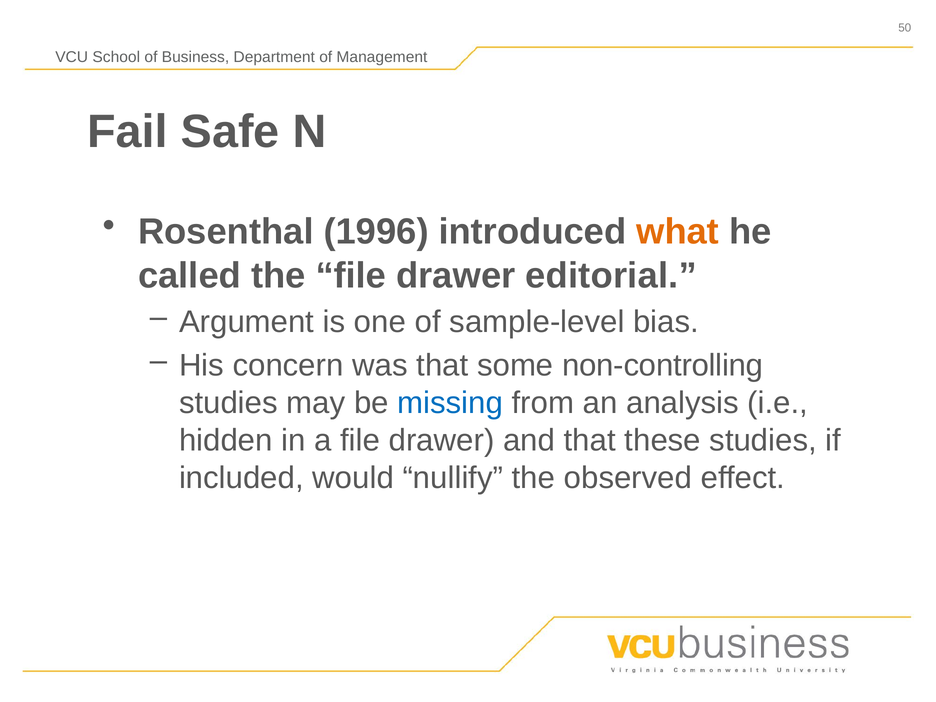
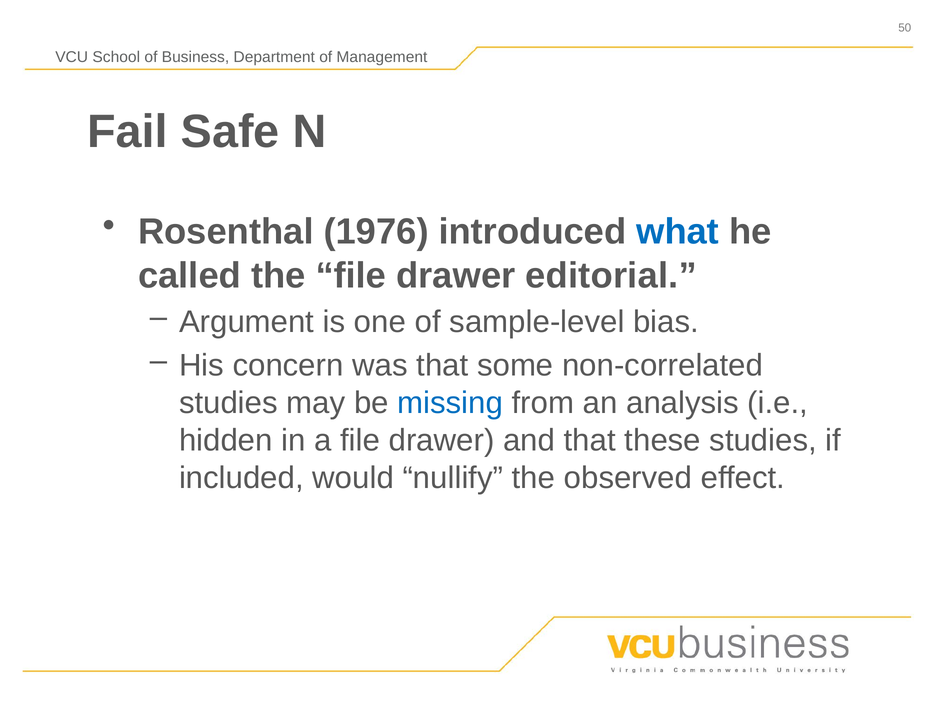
1996: 1996 -> 1976
what colour: orange -> blue
non-controlling: non-controlling -> non-correlated
